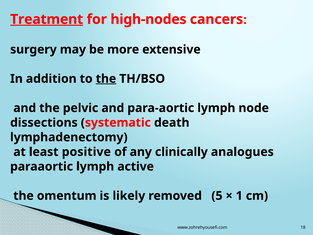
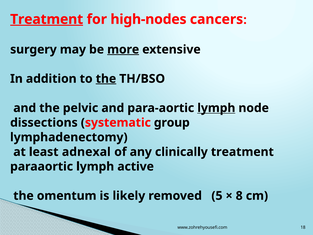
more underline: none -> present
lymph at (216, 108) underline: none -> present
death: death -> group
positive: positive -> adnexal
clinically analogues: analogues -> treatment
1: 1 -> 8
